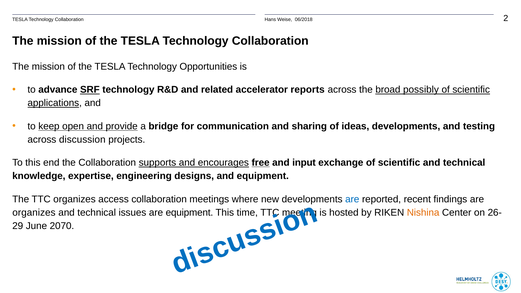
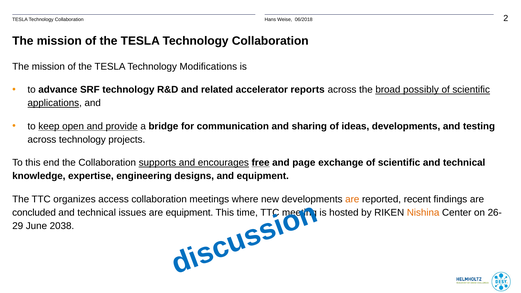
Opportunities: Opportunities -> Modifications
SRF underline: present -> none
across discussion: discussion -> technology
input: input -> page
are at (352, 199) colour: blue -> orange
organizes at (34, 213): organizes -> concluded
2070: 2070 -> 2038
